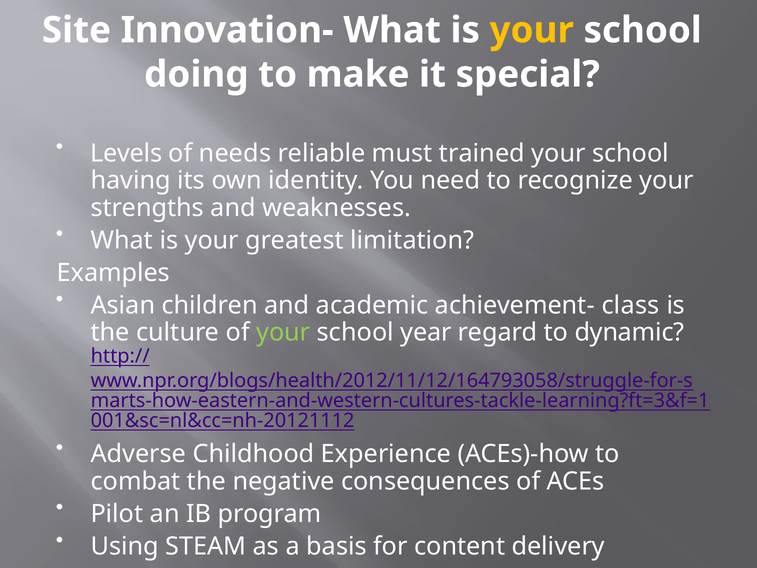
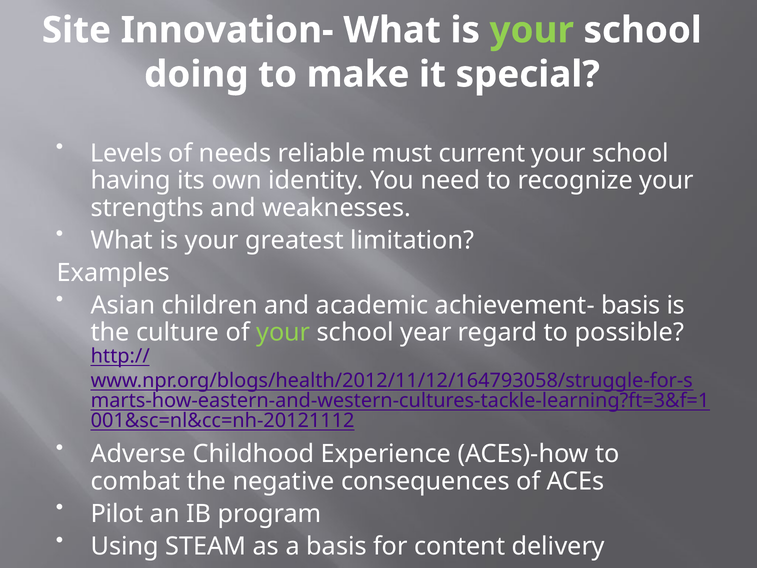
your at (532, 30) colour: yellow -> light green
trained: trained -> current
achievement- class: class -> basis
dynamic: dynamic -> possible
